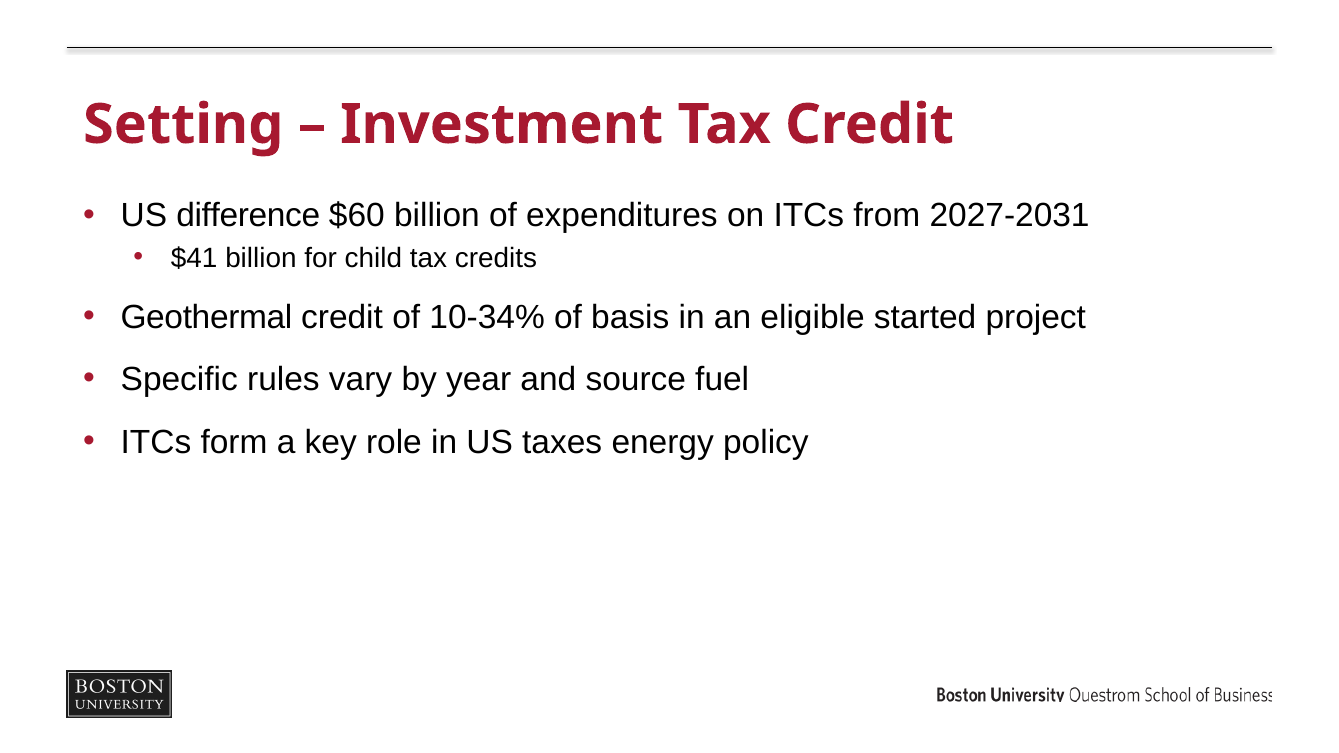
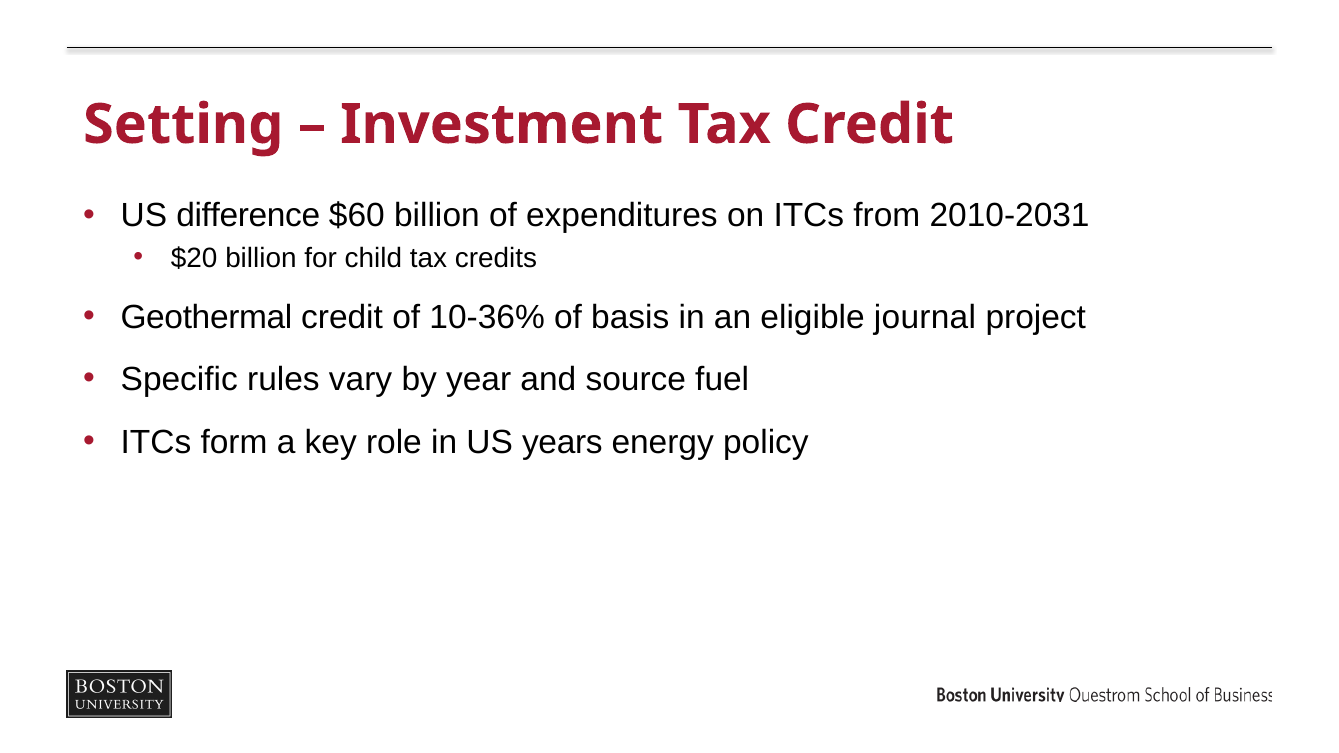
2027-2031: 2027-2031 -> 2010-2031
$41: $41 -> $20
10-34%: 10-34% -> 10-36%
started: started -> journal
taxes: taxes -> years
